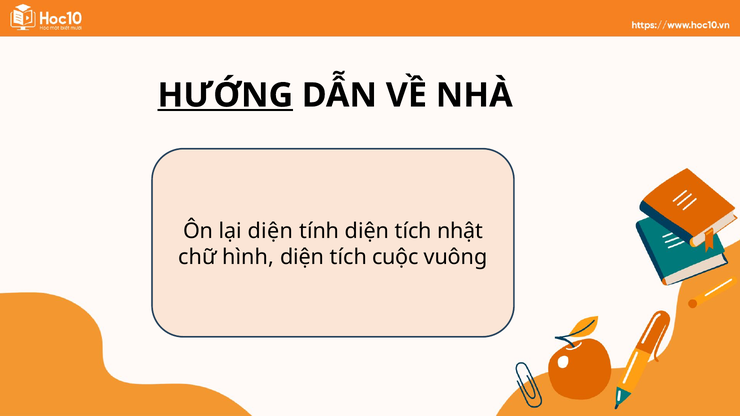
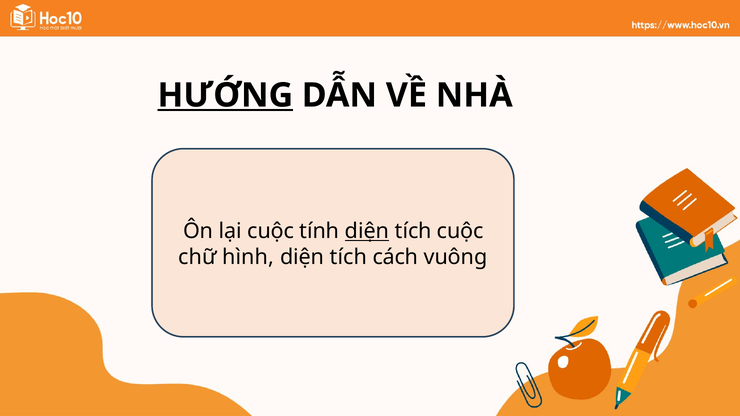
lại diện: diện -> cuộc
diện at (367, 231) underline: none -> present
tích nhật: nhật -> cuộc
cuộc: cuộc -> cách
